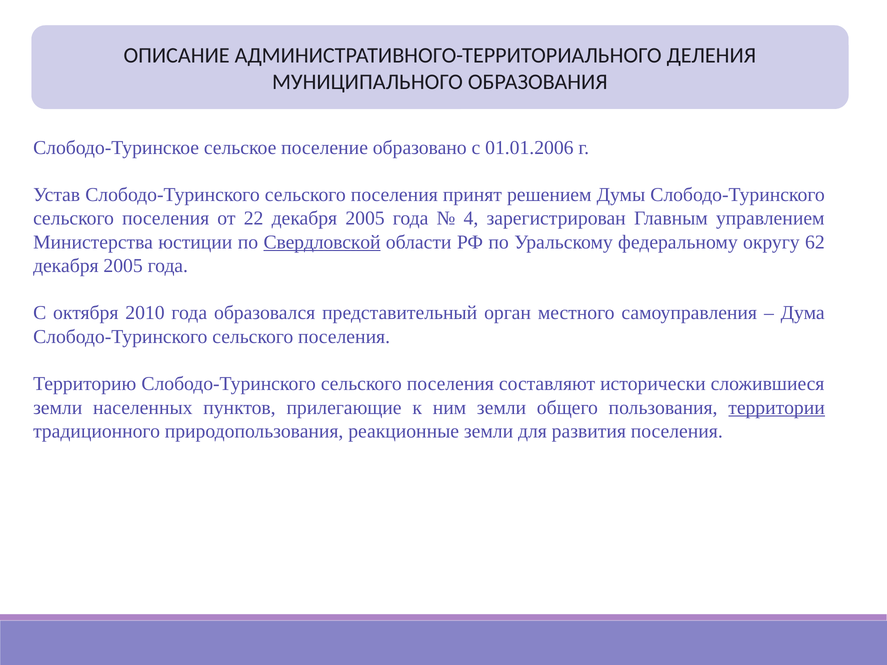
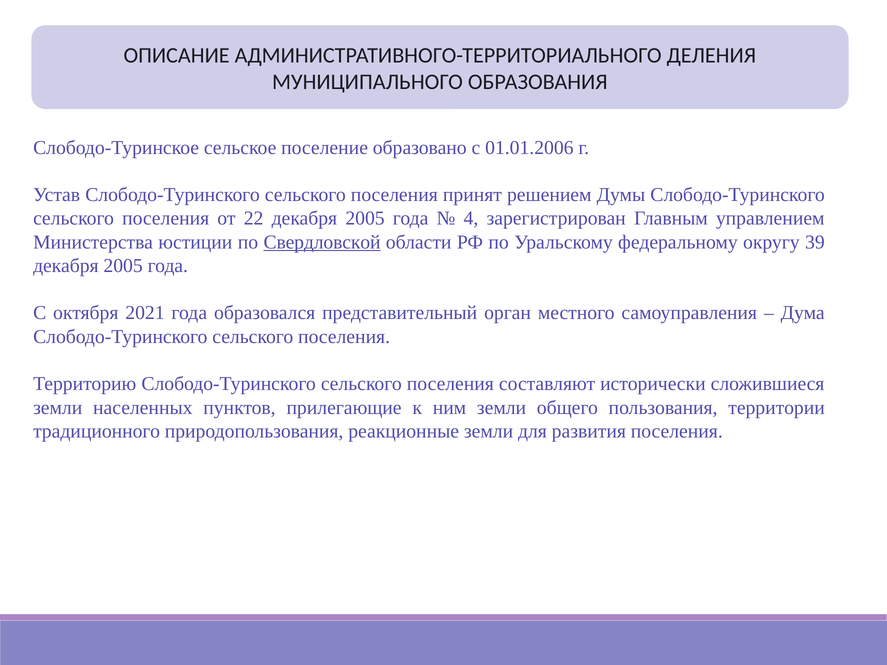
62: 62 -> 39
2010: 2010 -> 2021
территории underline: present -> none
